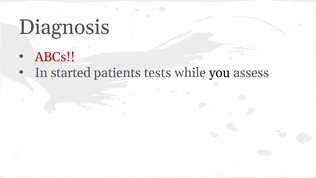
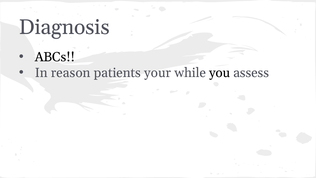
ABCs colour: red -> black
started: started -> reason
tests: tests -> your
